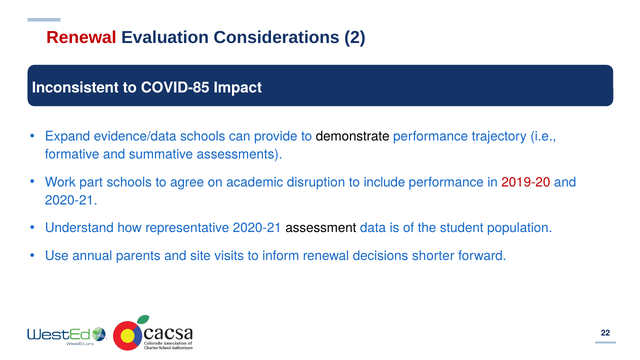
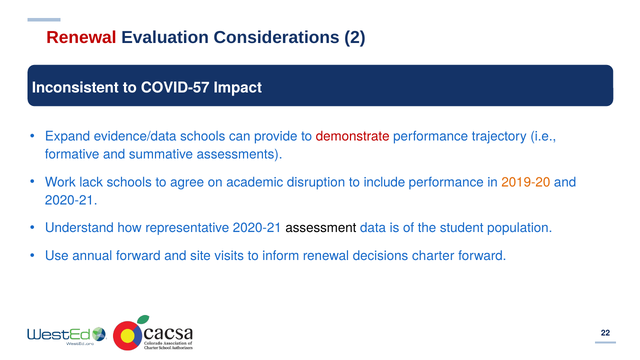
COVID-85: COVID-85 -> COVID-57
demonstrate colour: black -> red
part: part -> lack
2019-20 colour: red -> orange
annual parents: parents -> forward
shorter: shorter -> charter
